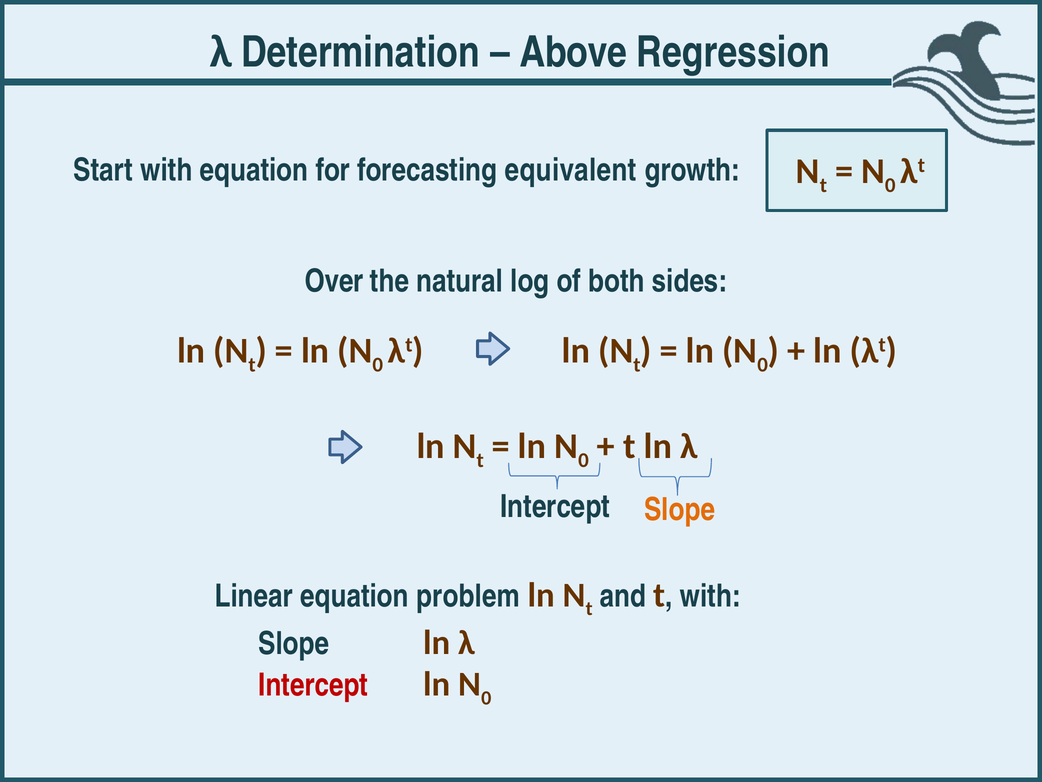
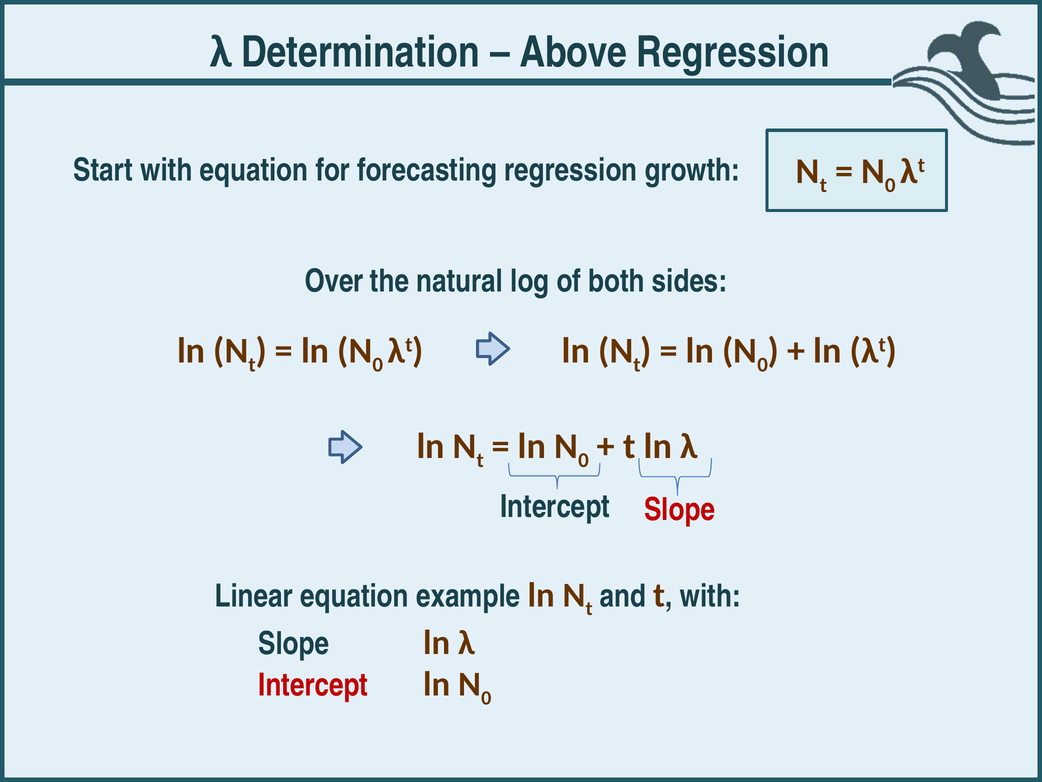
forecasting equivalent: equivalent -> regression
Slope at (680, 509) colour: orange -> red
problem: problem -> example
